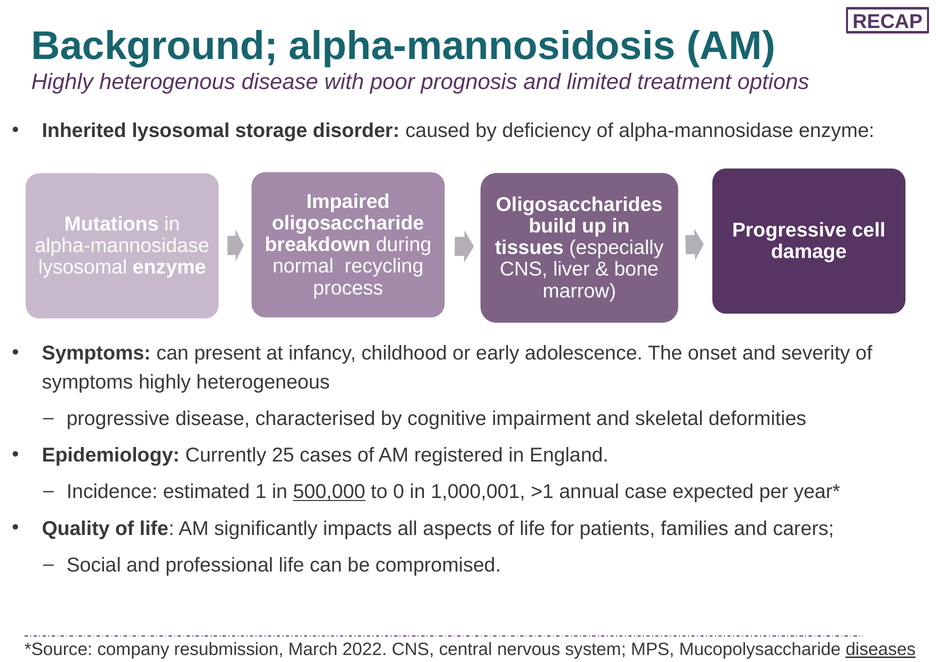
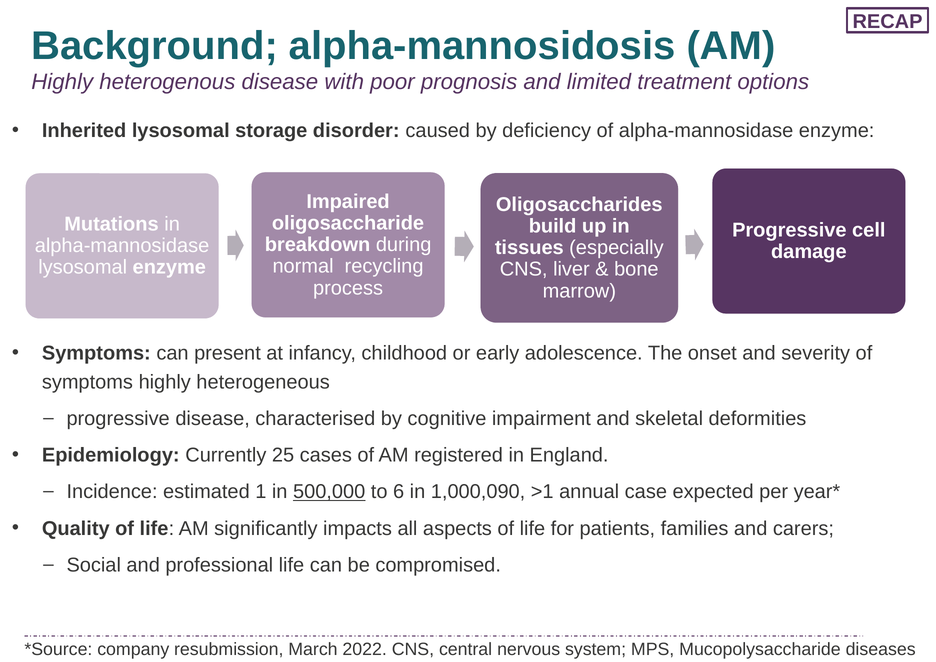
0: 0 -> 6
1,000,001: 1,000,001 -> 1,000,090
diseases underline: present -> none
